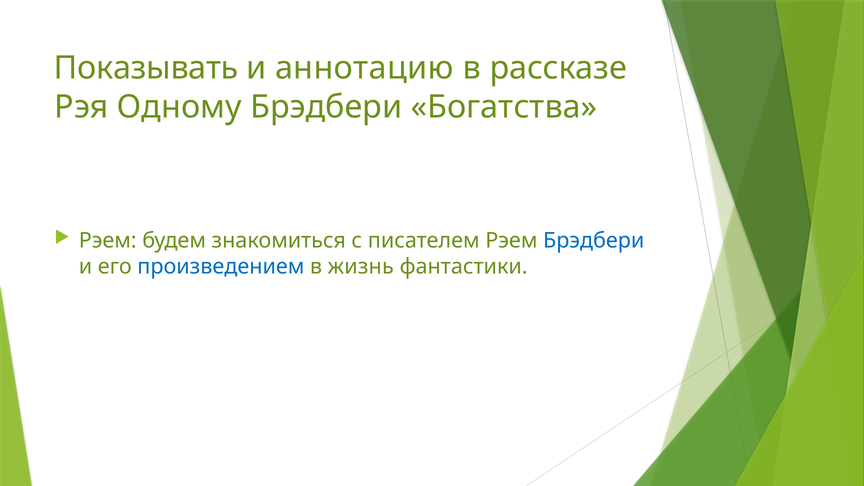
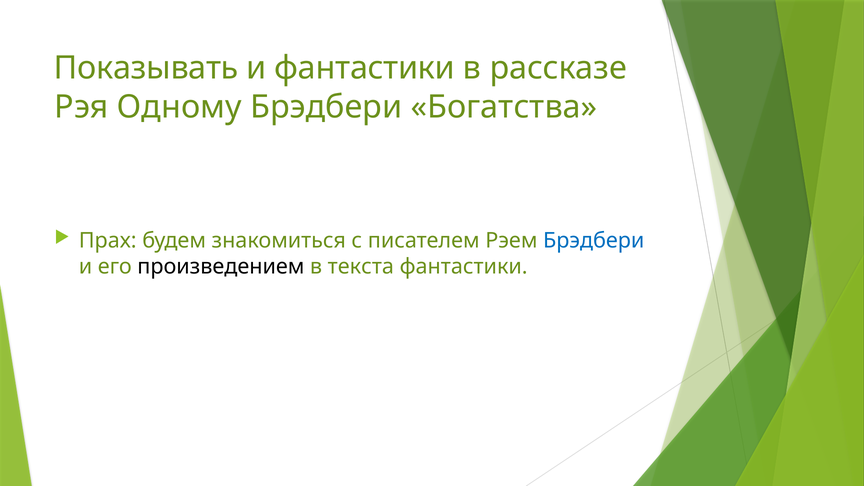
и аннотацию: аннотацию -> фантастики
Рэем at (108, 241): Рэем -> Прах
произведением colour: blue -> black
жизнь: жизнь -> текста
